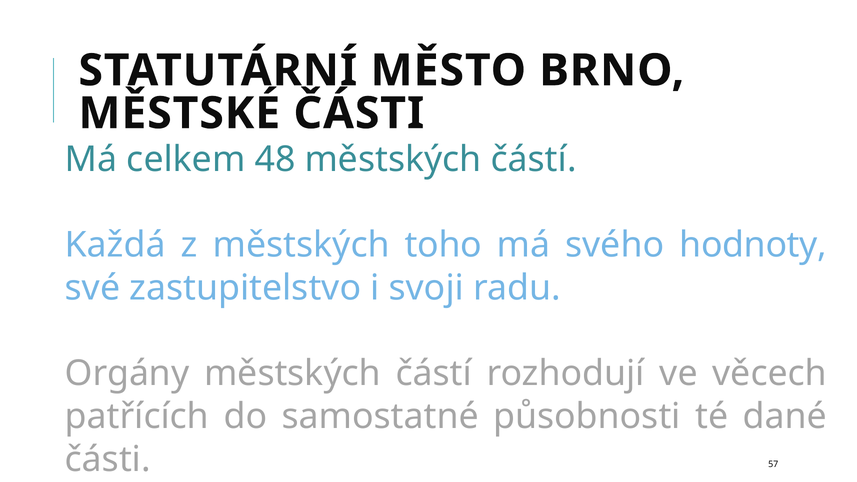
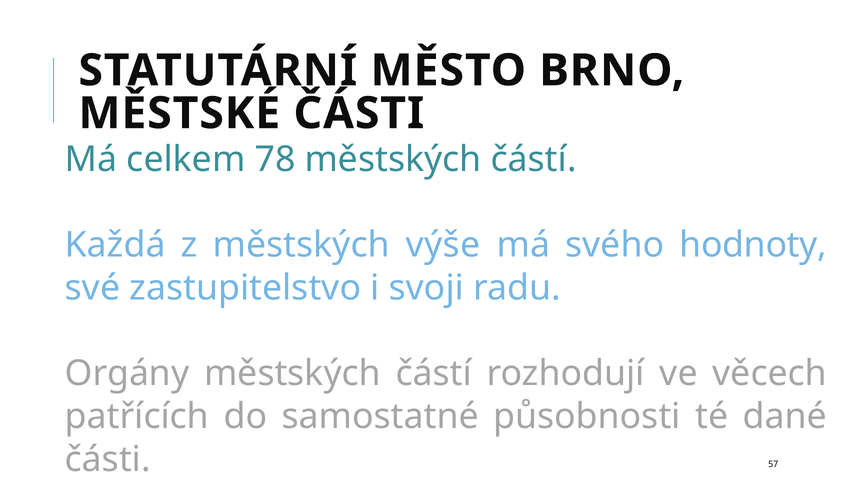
48: 48 -> 78
toho: toho -> výše
